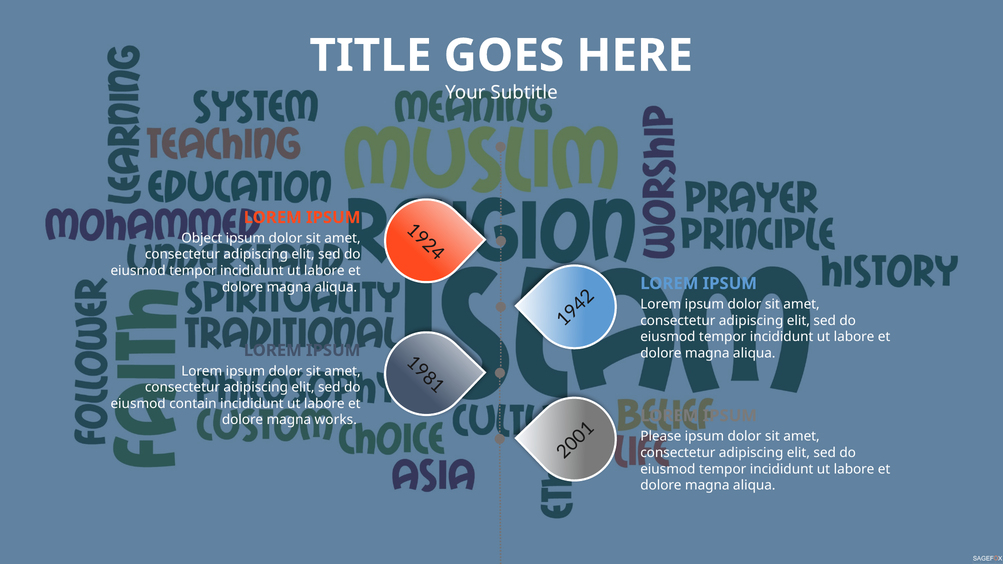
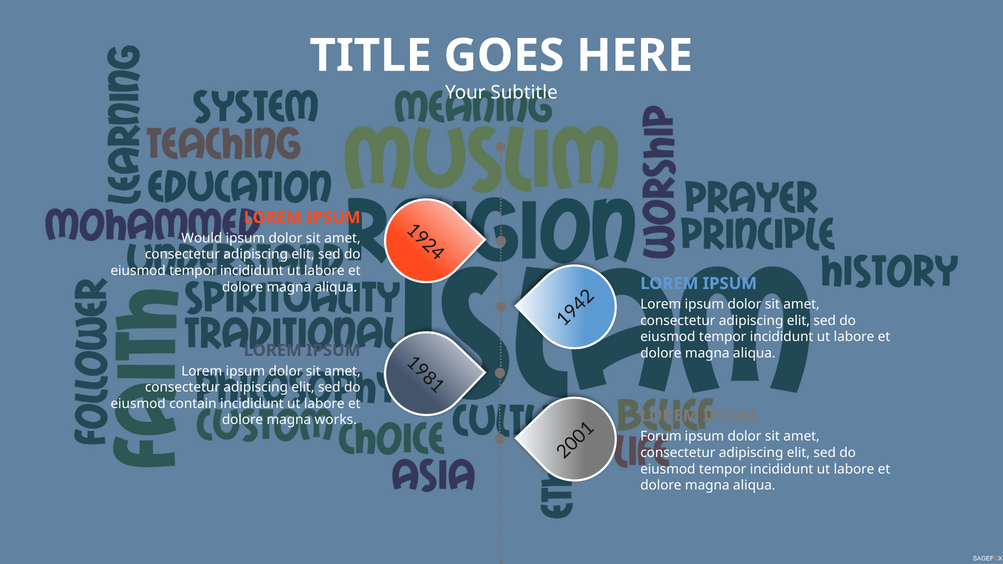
Object: Object -> Would
Please: Please -> Forum
